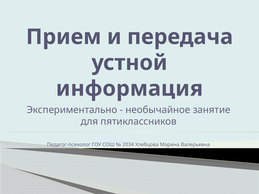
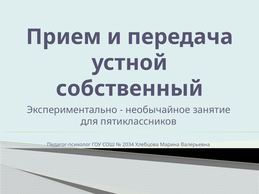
информация: информация -> собственный
